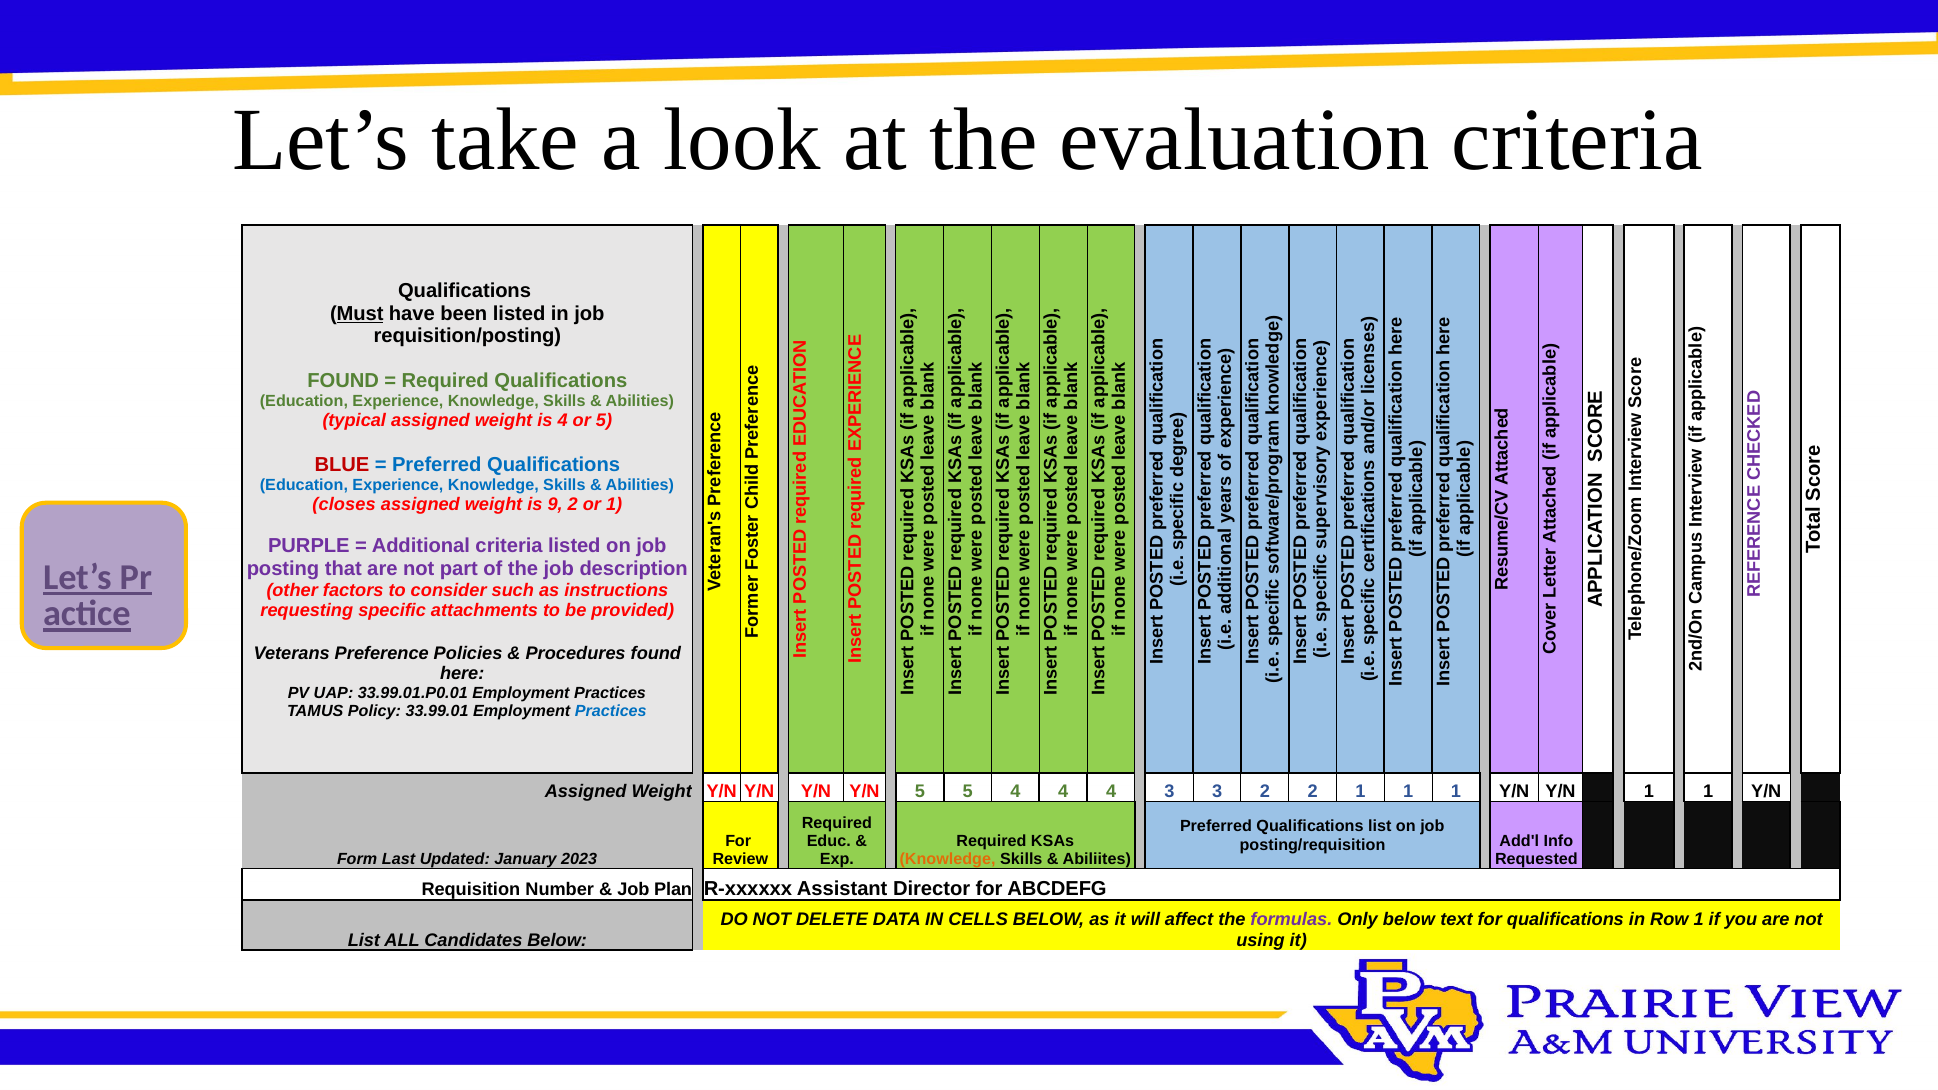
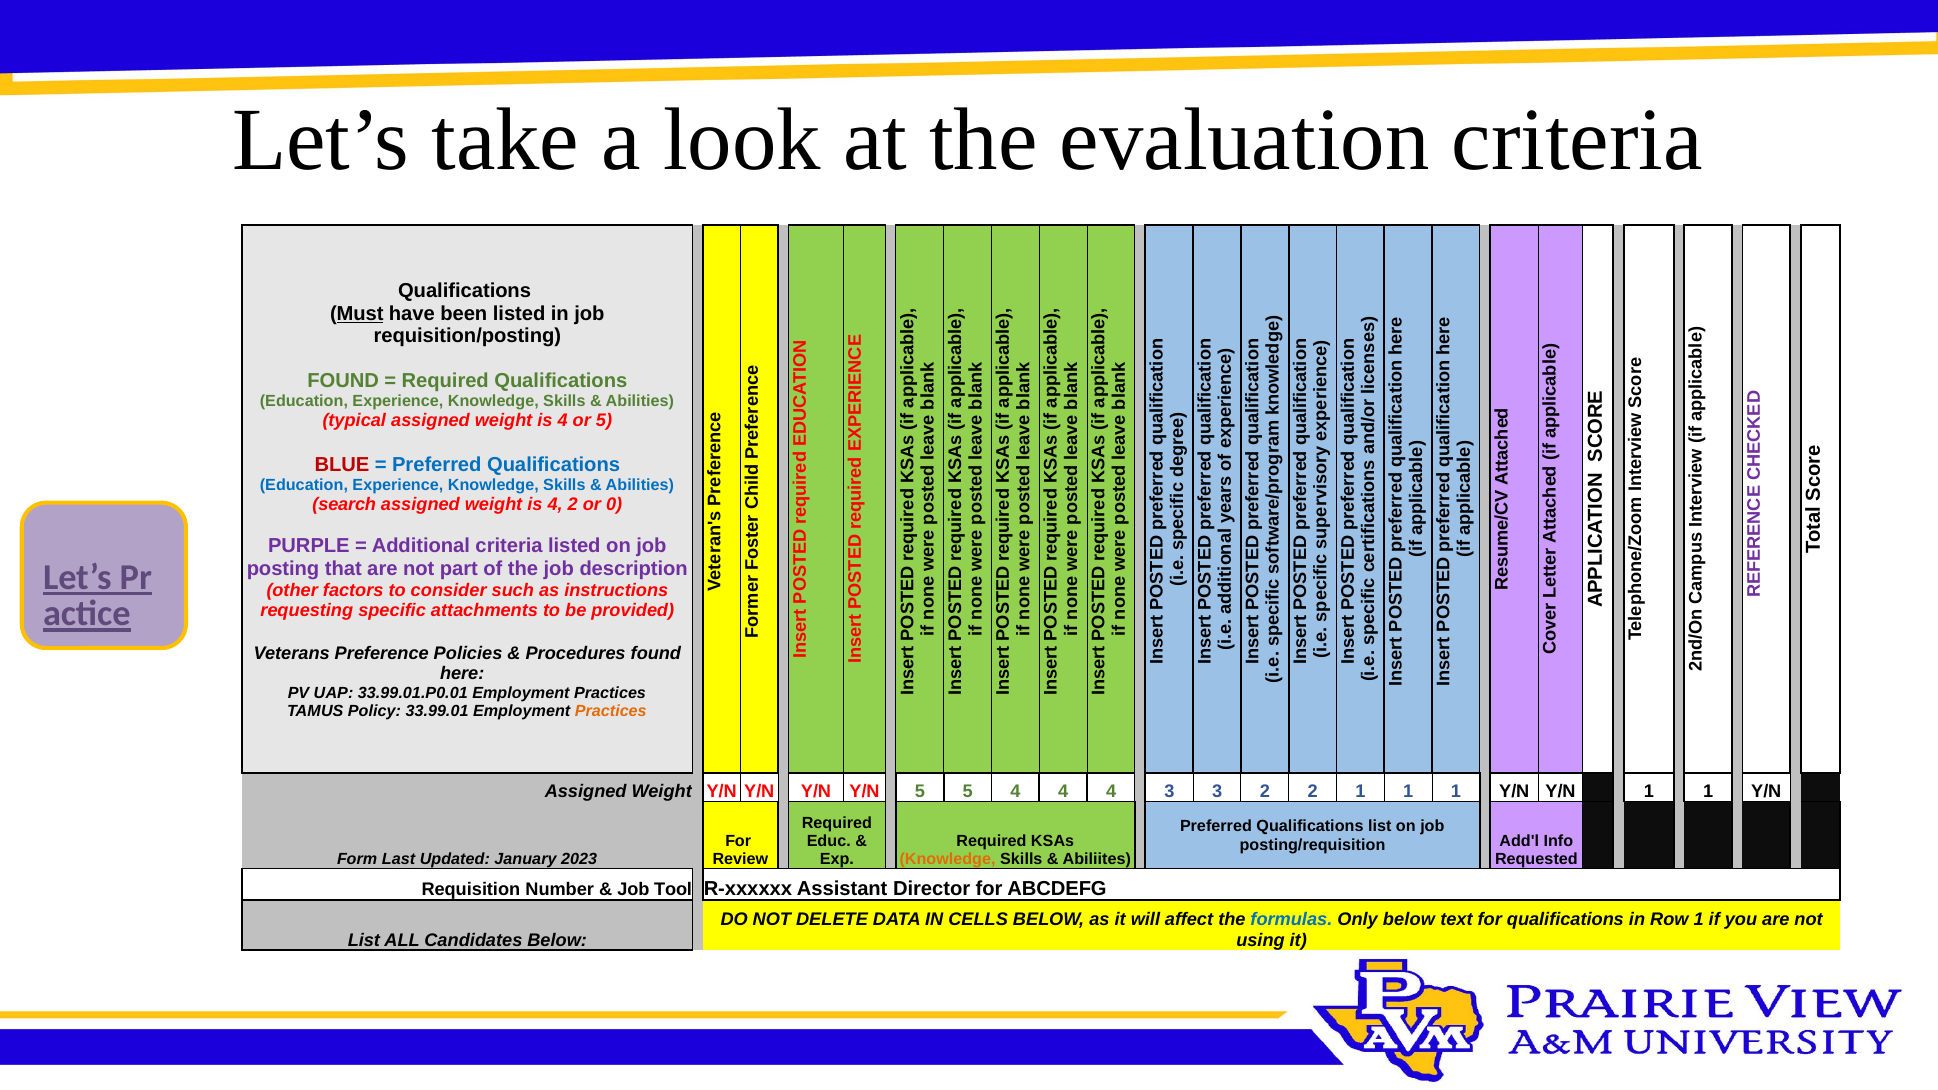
closes: closes -> search
9 at (555, 504): 9 -> 4
or 1: 1 -> 0
Practices at (611, 712) colour: blue -> orange
Plan: Plan -> Tool
formulas colour: purple -> blue
